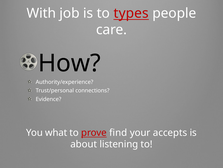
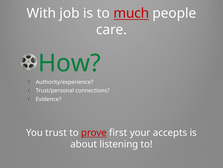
types: types -> much
How colour: black -> green
what: what -> trust
find: find -> first
